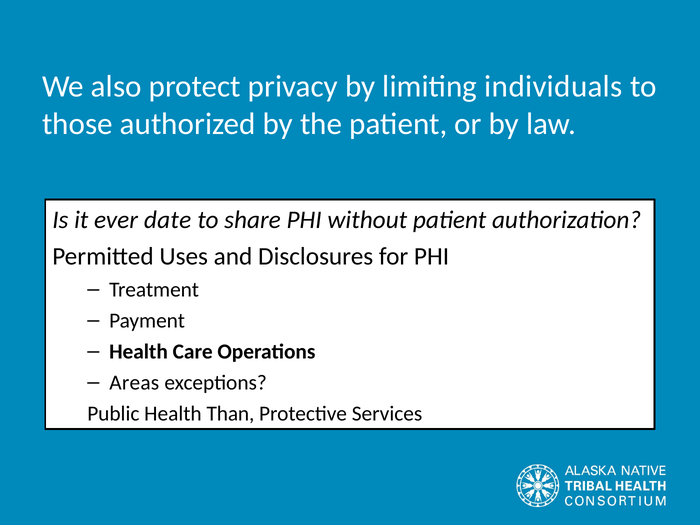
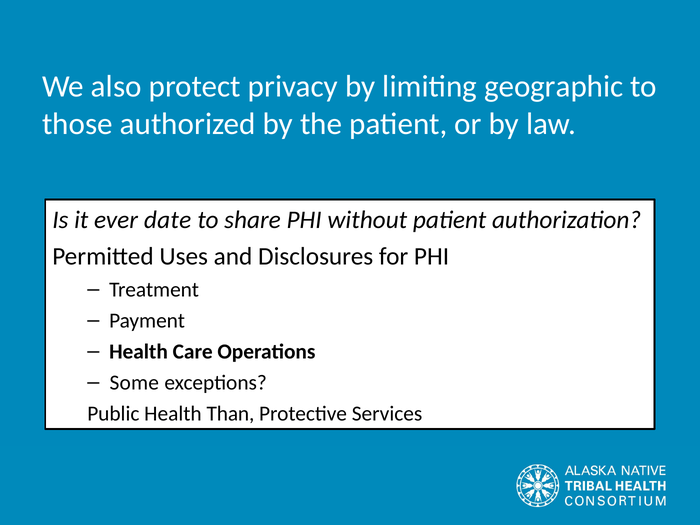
individuals: individuals -> geographic
Areas: Areas -> Some
